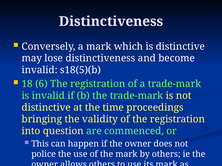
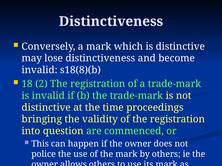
s18(5)(b: s18(5)(b -> s18(8)(b
6: 6 -> 2
